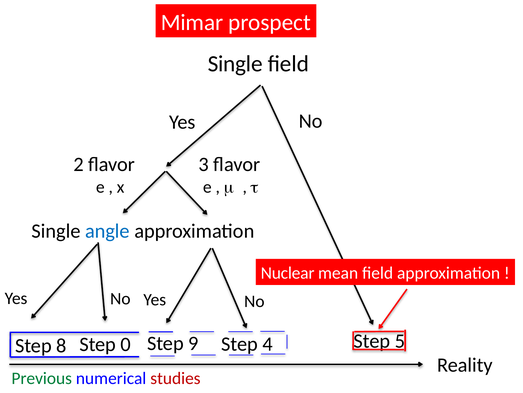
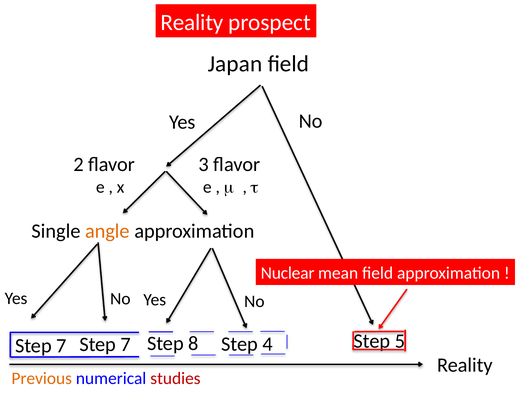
Mimar at (192, 22): Mimar -> Reality
Single at (235, 64): Single -> Japan
angle colour: blue -> orange
9: 9 -> 8
0 at (126, 344): 0 -> 7
8 at (61, 345): 8 -> 7
Previous colour: green -> orange
